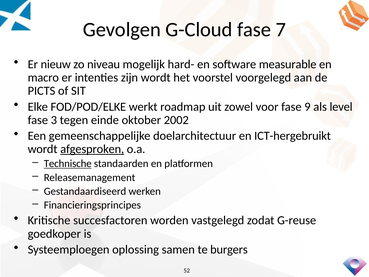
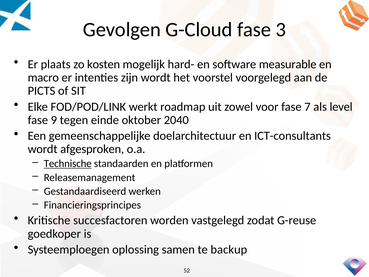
7: 7 -> 3
nieuw: nieuw -> plaats
niveau: niveau -> kosten
FOD/POD/ELKE: FOD/POD/ELKE -> FOD/POD/LINK
9: 9 -> 7
3: 3 -> 9
2002: 2002 -> 2040
ICT-hergebruikt: ICT-hergebruikt -> ICT-consultants
afgesproken underline: present -> none
burgers: burgers -> backup
